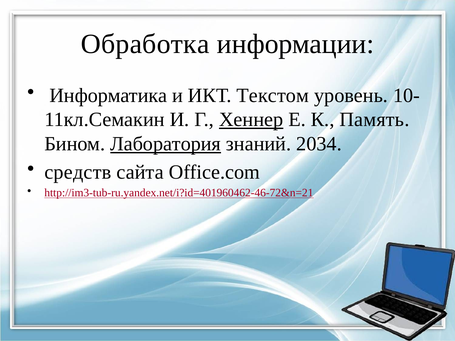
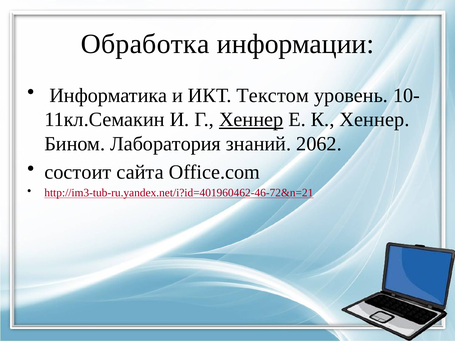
К Память: Память -> Хеннер
Лаборатория underline: present -> none
2034: 2034 -> 2062
средств: средств -> состоит
